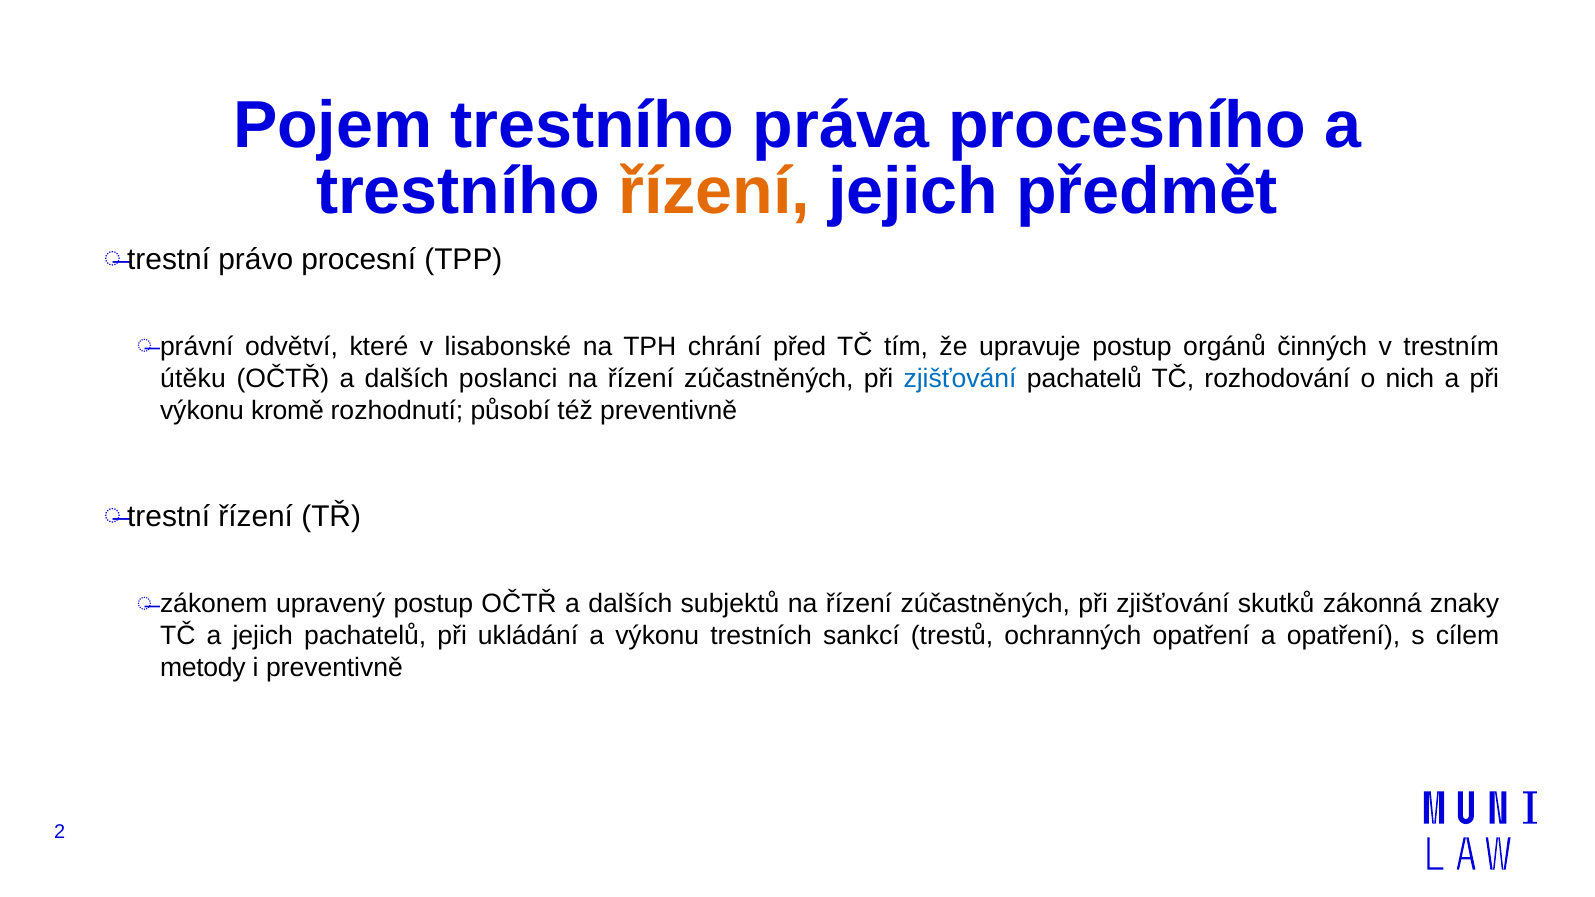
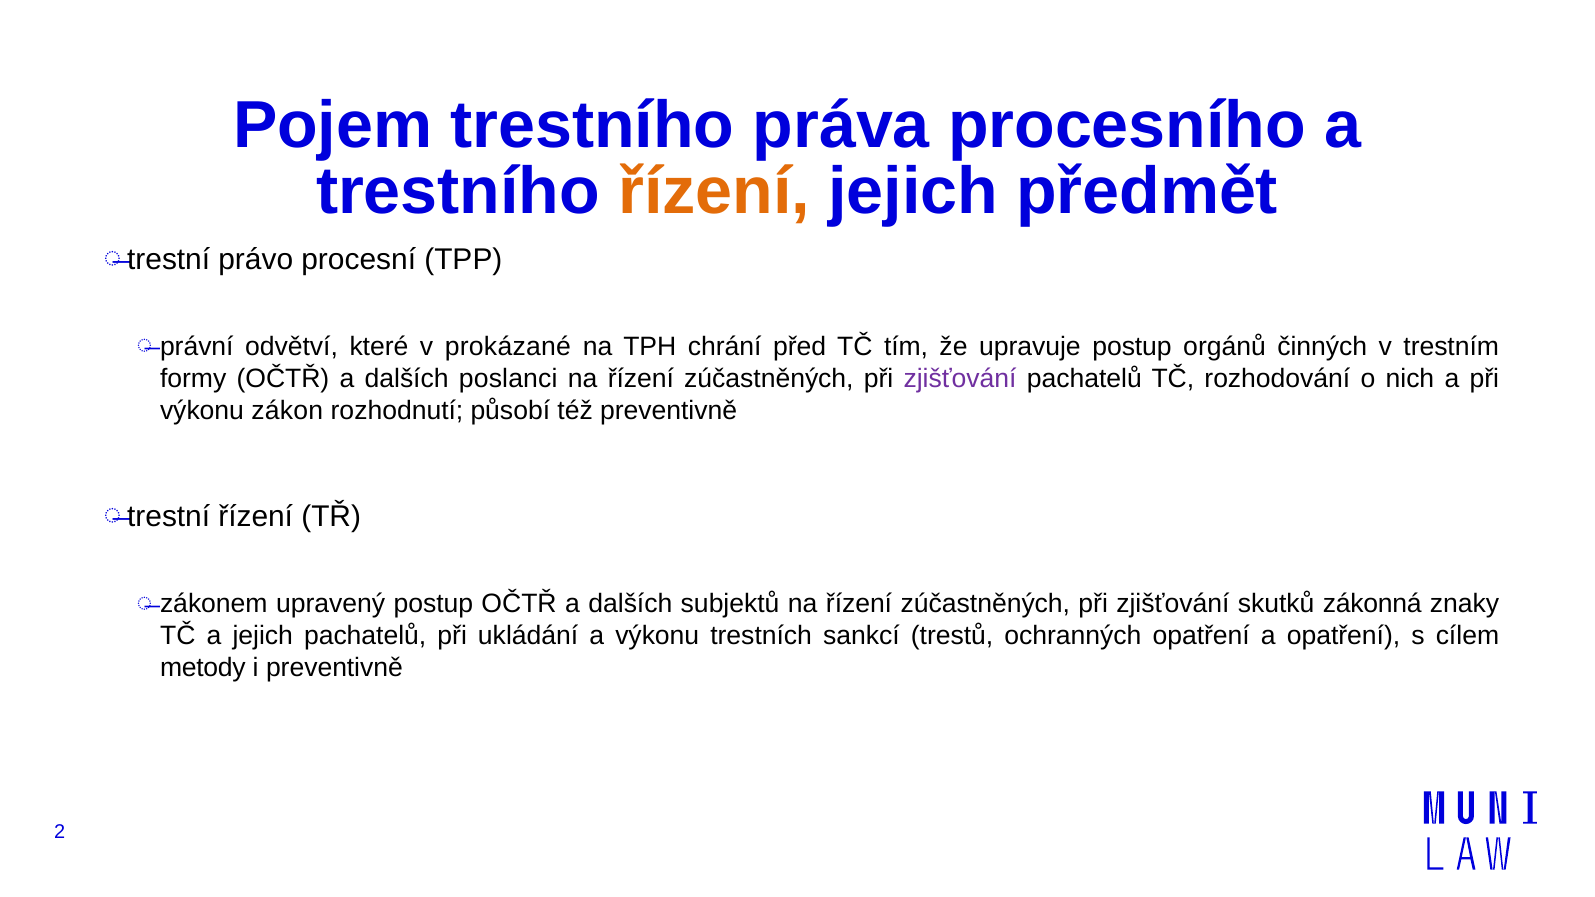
lisabonské: lisabonské -> prokázané
útěku: útěku -> formy
zjišťování at (960, 379) colour: blue -> purple
kromě: kromě -> zákon
